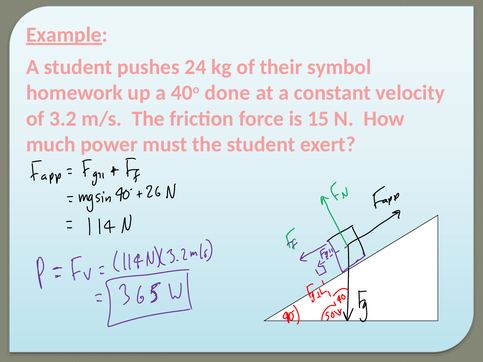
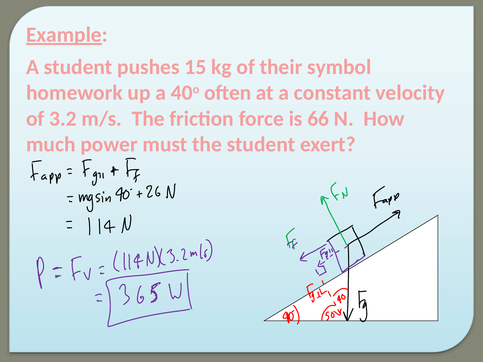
24: 24 -> 15
done: done -> often
15: 15 -> 66
